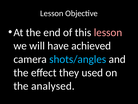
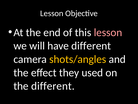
have achieved: achieved -> different
shots/angles colour: light blue -> yellow
the analysed: analysed -> different
